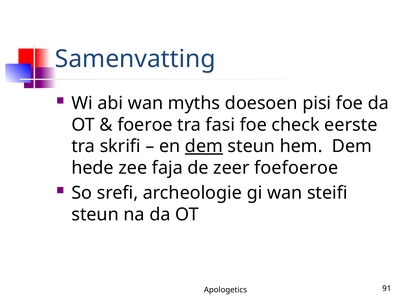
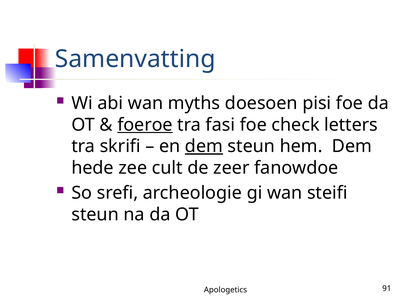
foeroe underline: none -> present
eerste: eerste -> letters
faja: faja -> cult
foefoeroe: foefoeroe -> fanowdoe
